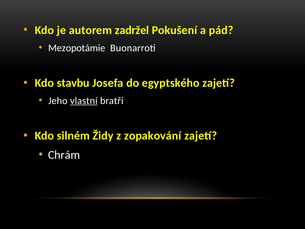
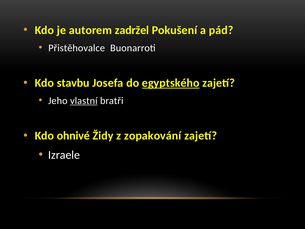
Mezopotámie: Mezopotámie -> Přistěhovalce
egyptského underline: none -> present
silném: silném -> ohnivé
Chrám: Chrám -> Izraele
